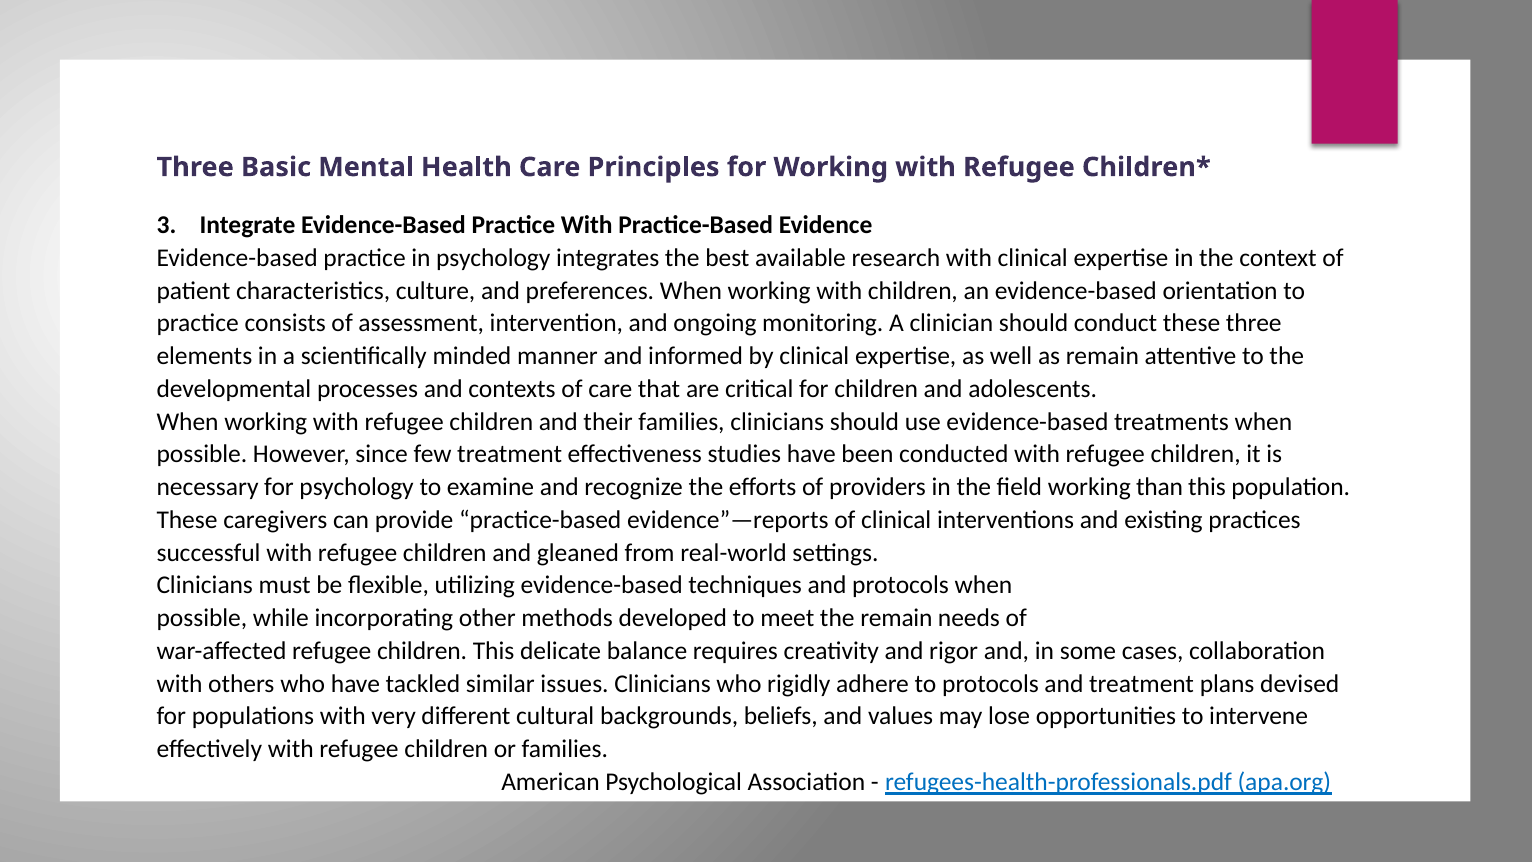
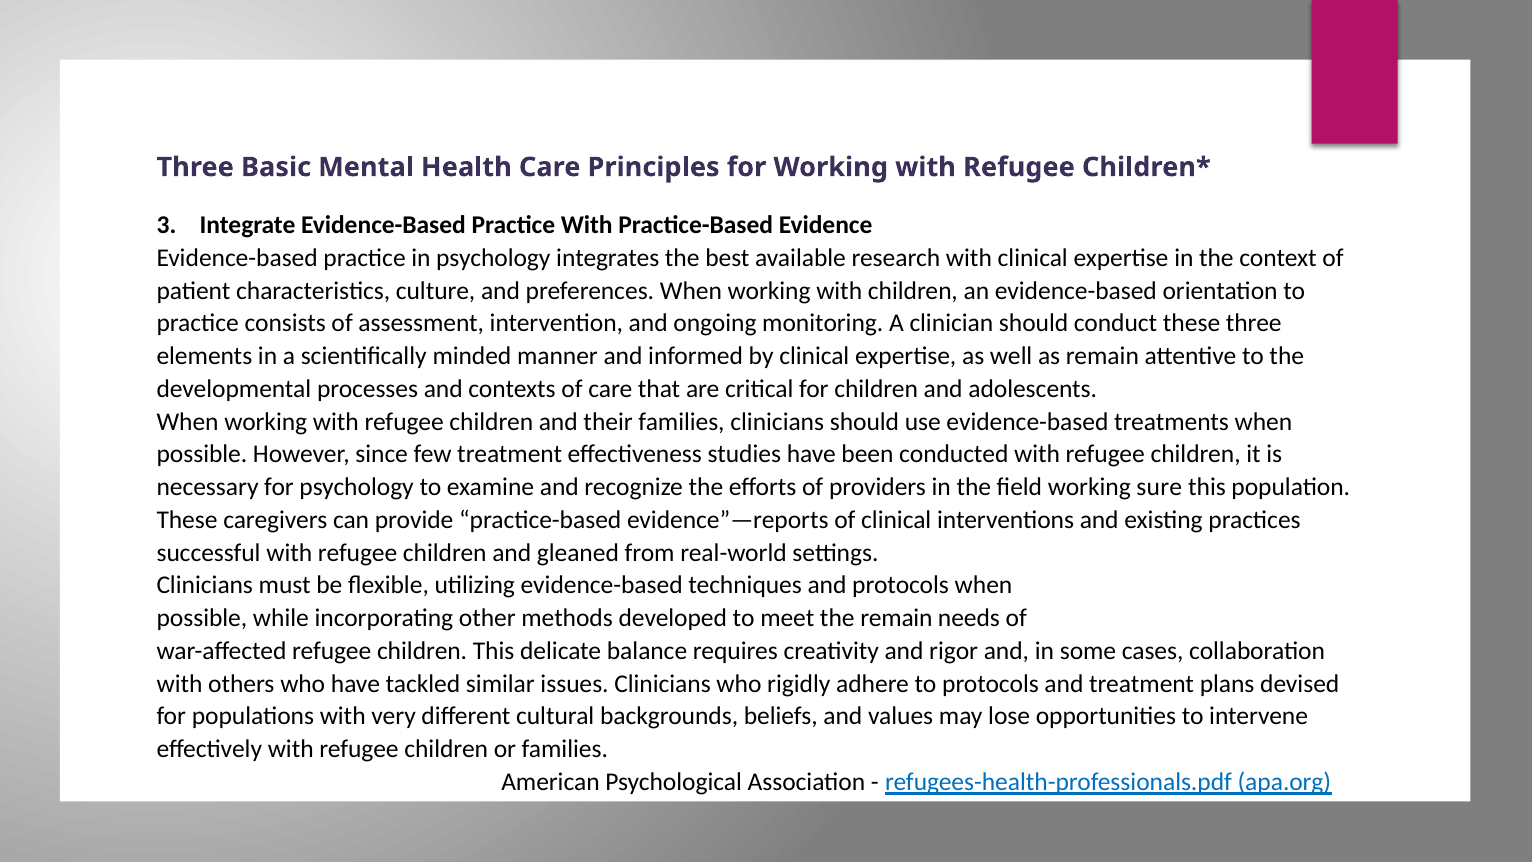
than: than -> sure
